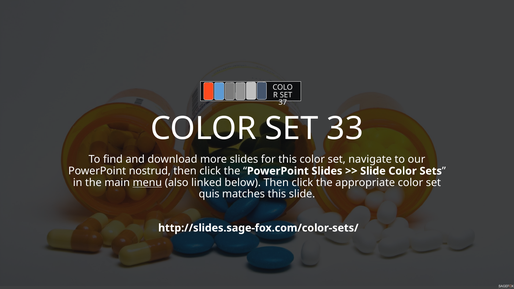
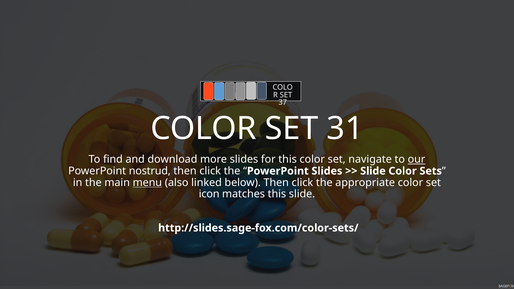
33: 33 -> 31
our underline: none -> present
quis: quis -> icon
